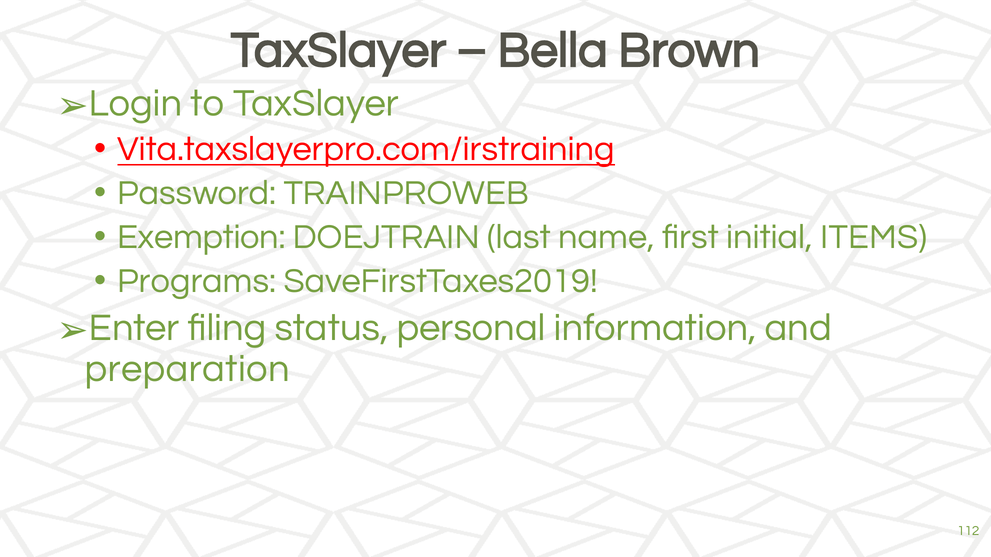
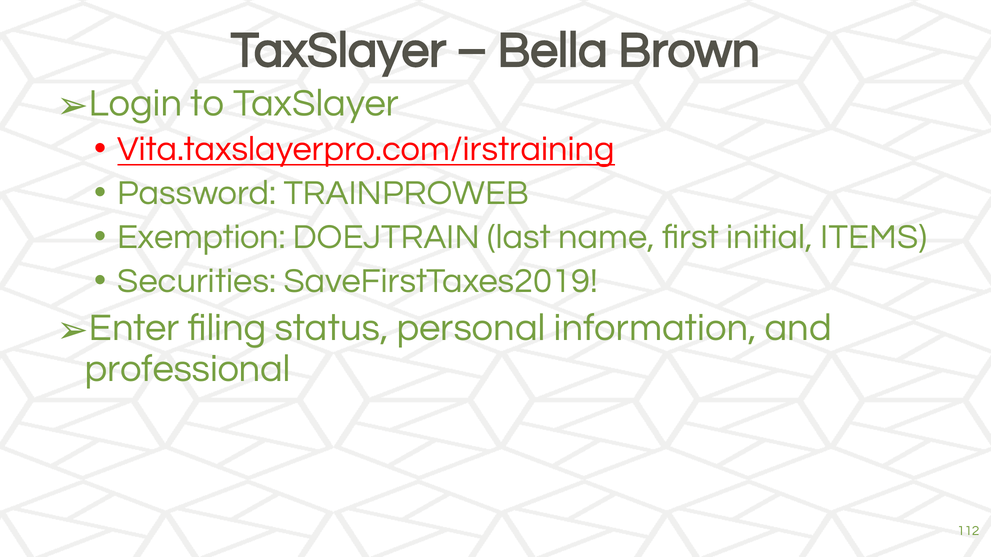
Programs: Programs -> Securities
preparation: preparation -> professional
